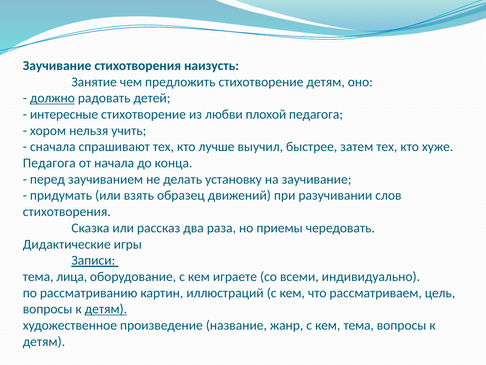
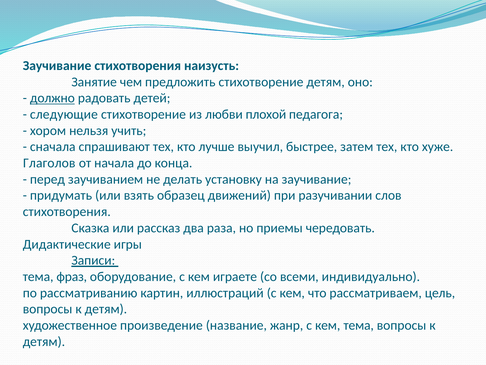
интересные: интересные -> следующие
Педагога at (49, 163): Педагога -> Глаголов
лица: лица -> фраз
детям at (106, 309) underline: present -> none
